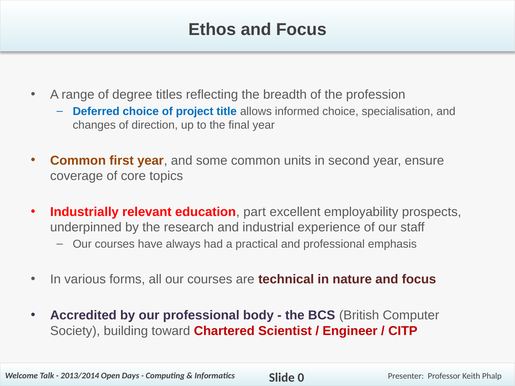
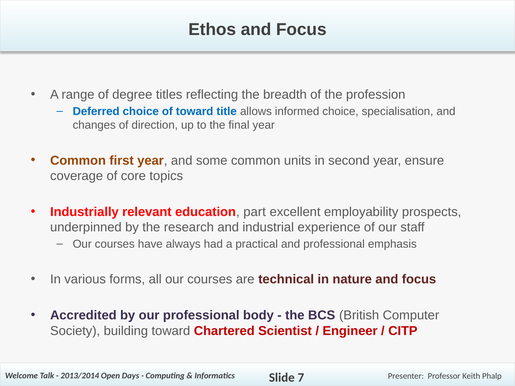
of project: project -> toward
0: 0 -> 7
